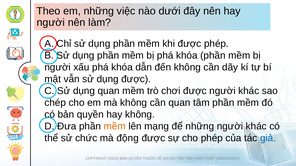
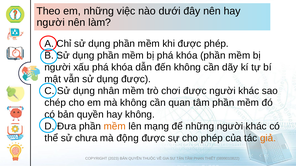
dụng quan: quan -> nhân
chức: chức -> chưa
giả colour: blue -> orange
